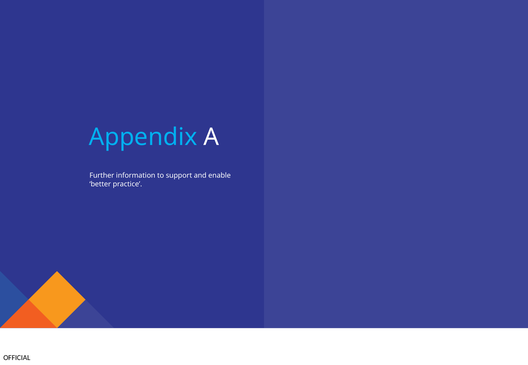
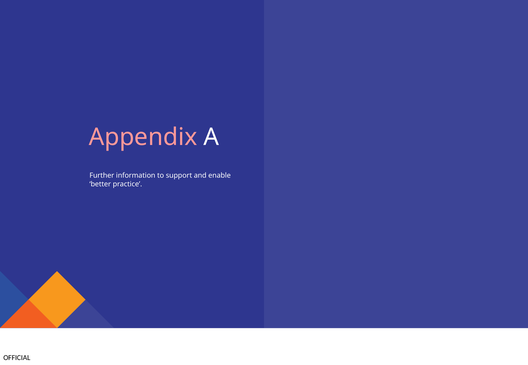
Appendix colour: light blue -> pink
